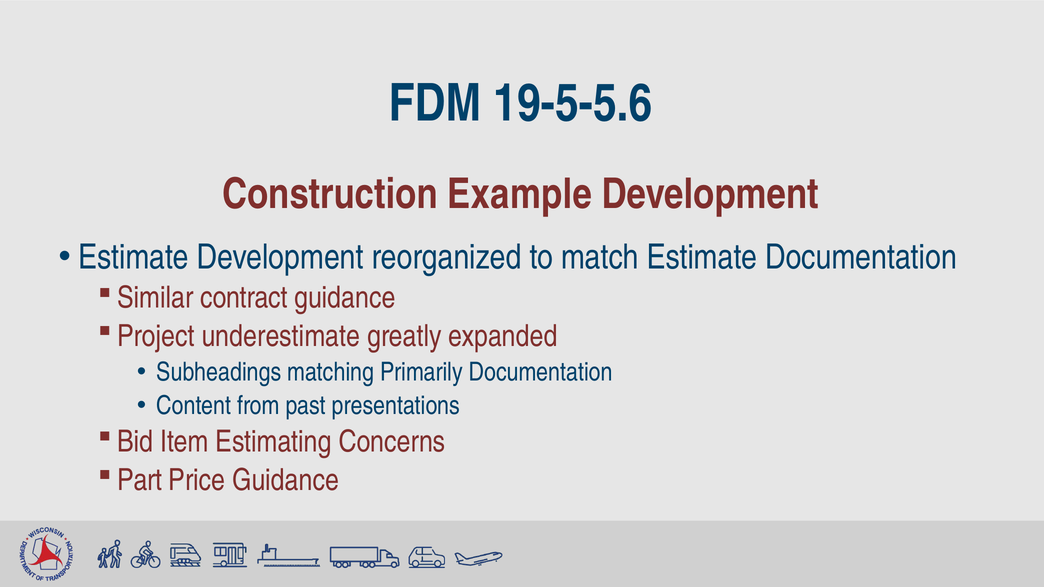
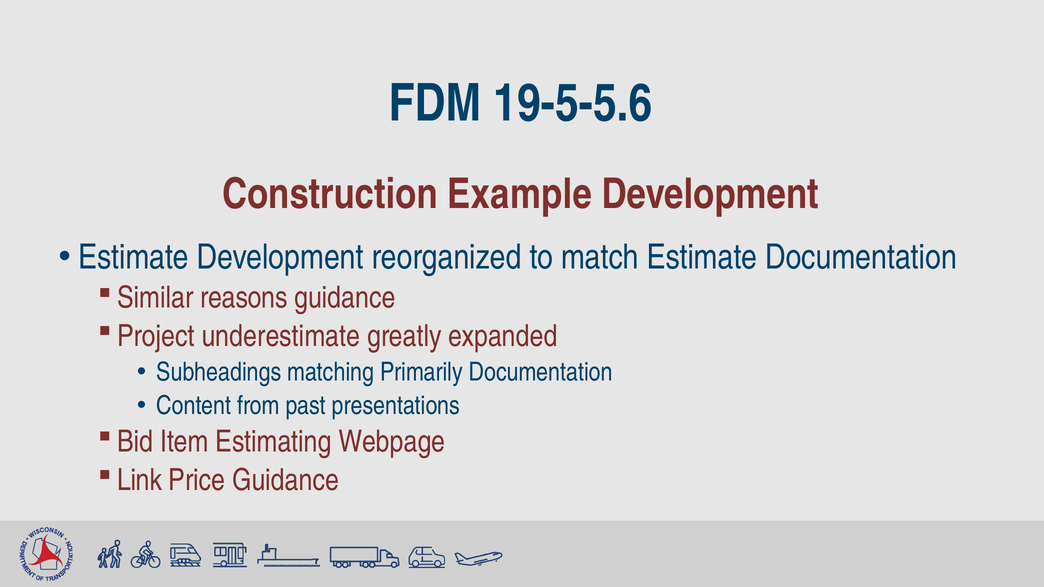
contract: contract -> reasons
Concerns: Concerns -> Webpage
Part: Part -> Link
